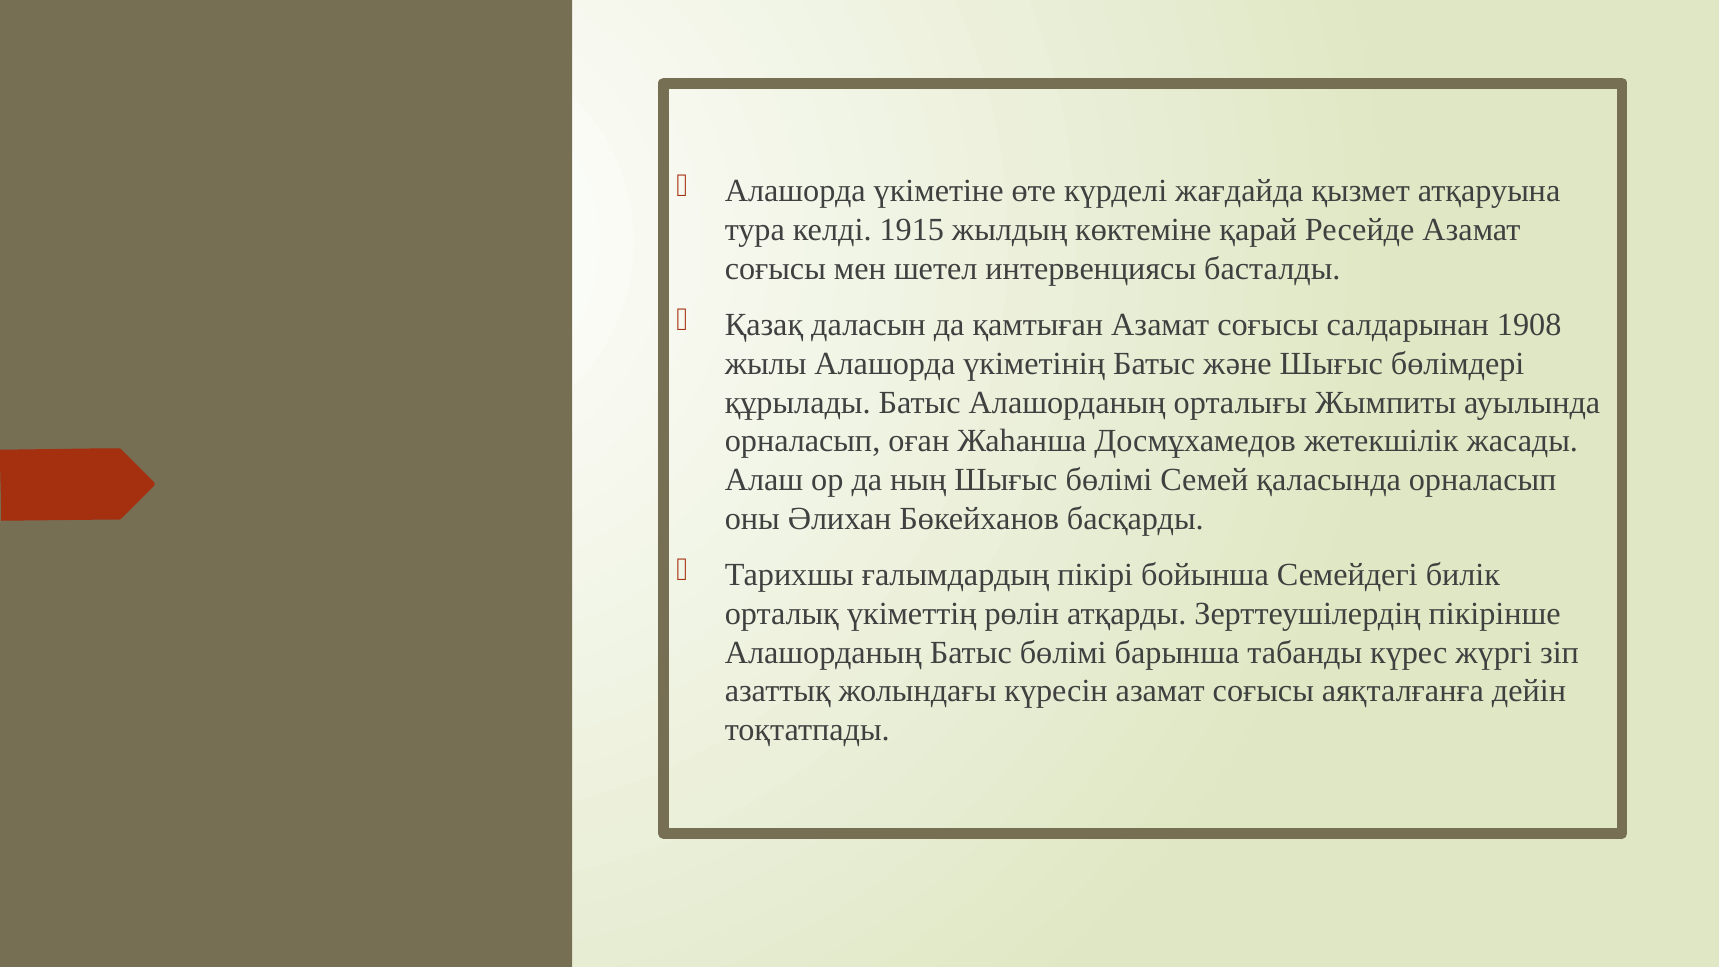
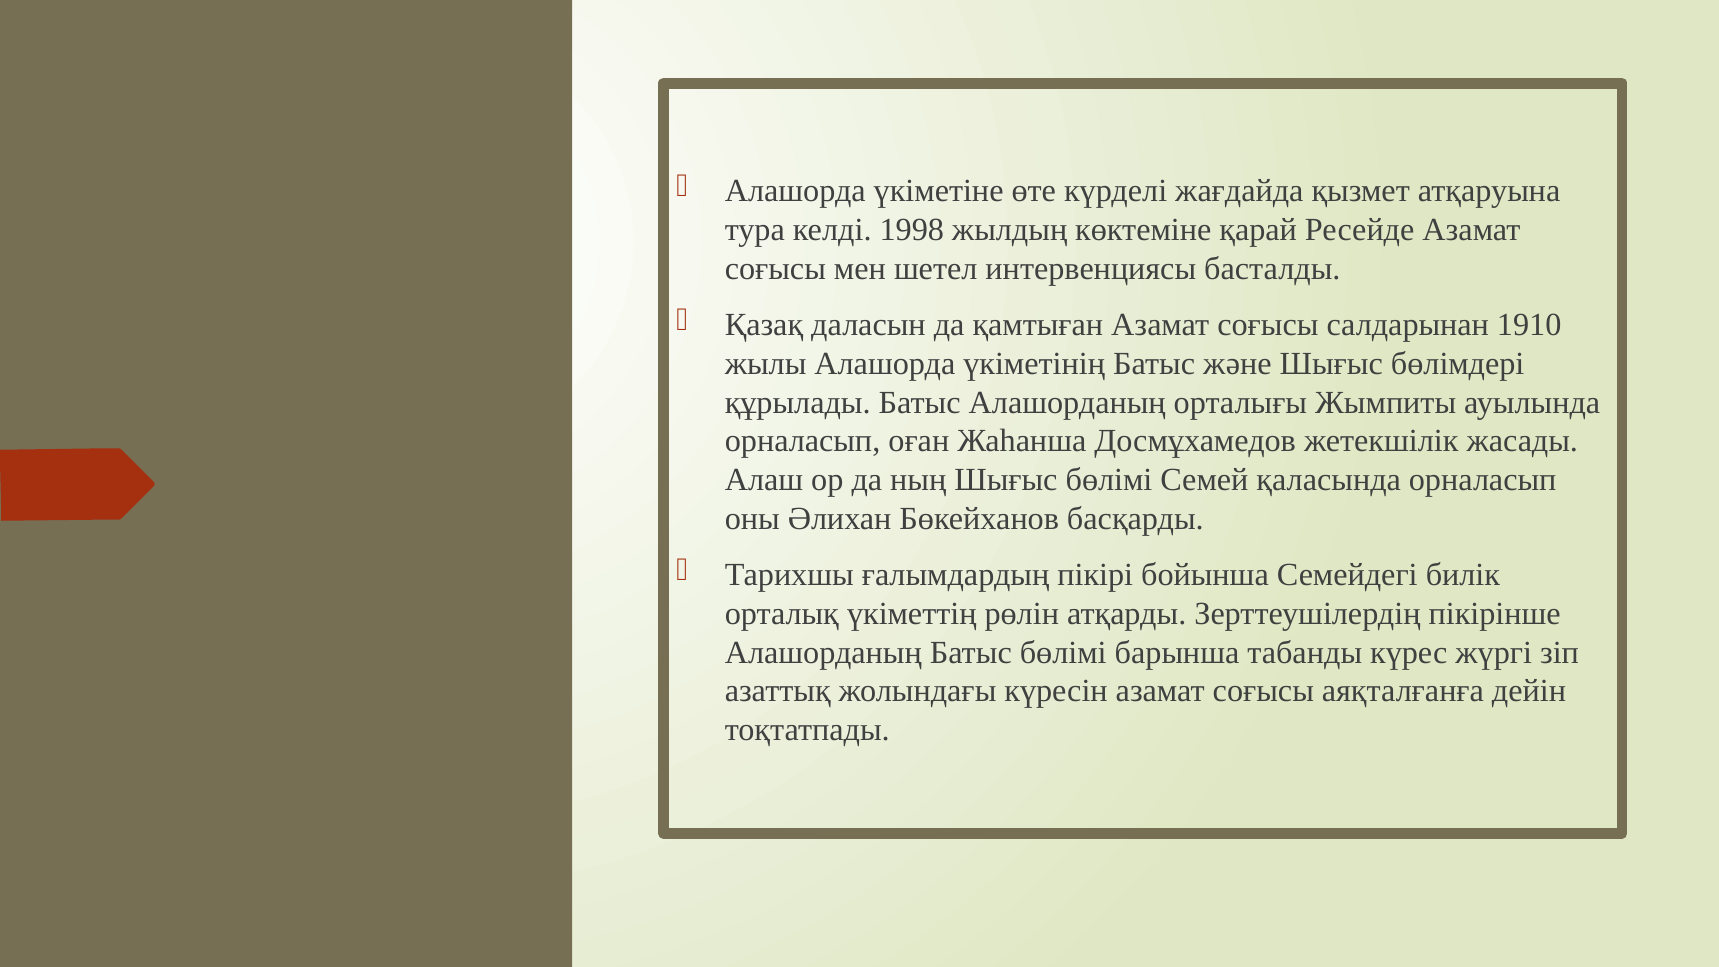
1915: 1915 -> 1998
1908: 1908 -> 1910
